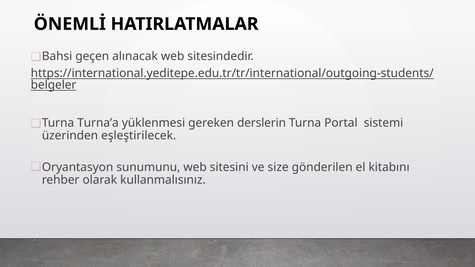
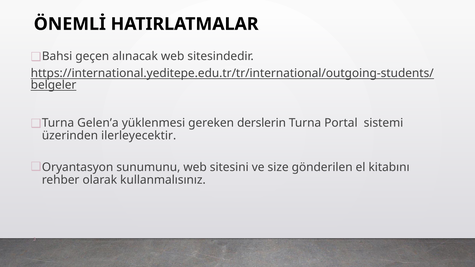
Turna’a: Turna’a -> Gelen’a
eşleştirilecek: eşleştirilecek -> ilerleyecektir
